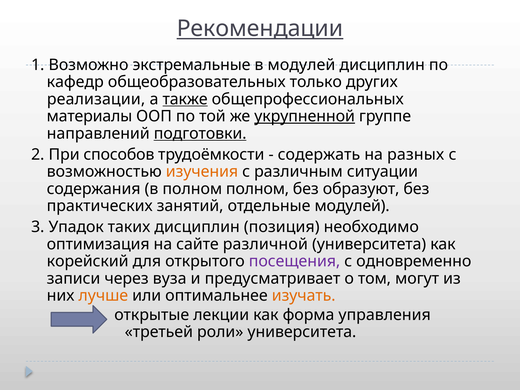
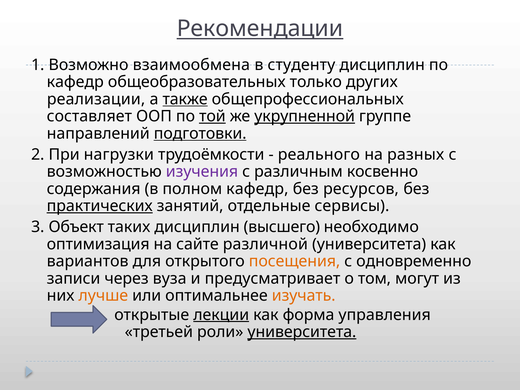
экстремальные: экстремальные -> взаимообмена
в модулей: модулей -> студенту
материалы: материалы -> составляет
той underline: none -> present
способов: способов -> нагрузки
содержать: содержать -> реального
изучения colour: orange -> purple
ситуации: ситуации -> косвенно
полном полном: полном -> кафедр
образуют: образуют -> ресурсов
практических underline: none -> present
отдельные модулей: модулей -> сервисы
Упадок: Упадок -> Объект
позиция: позиция -> высшего
корейский: корейский -> вариантов
посещения colour: purple -> orange
лекции underline: none -> present
университета at (302, 332) underline: none -> present
